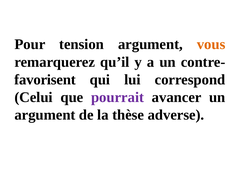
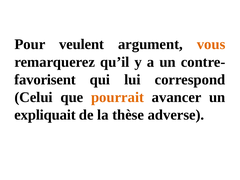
tension: tension -> veulent
pourrait colour: purple -> orange
argument at (45, 115): argument -> expliquait
